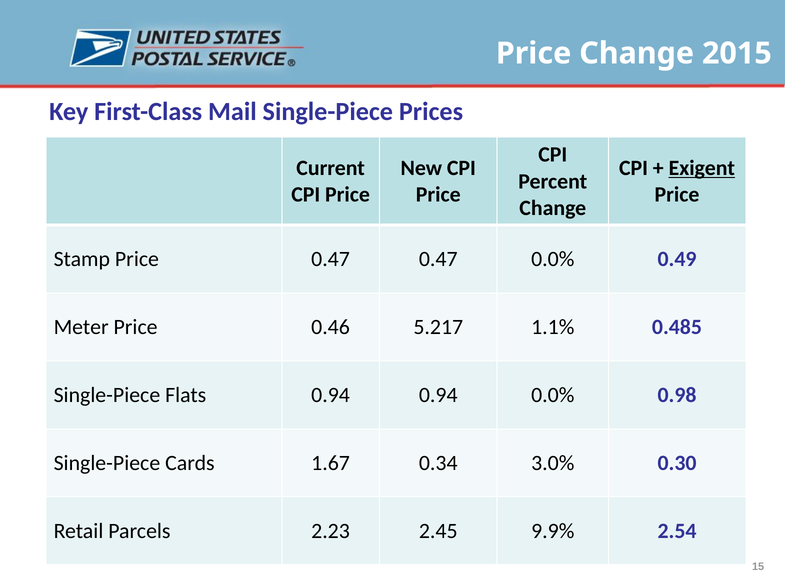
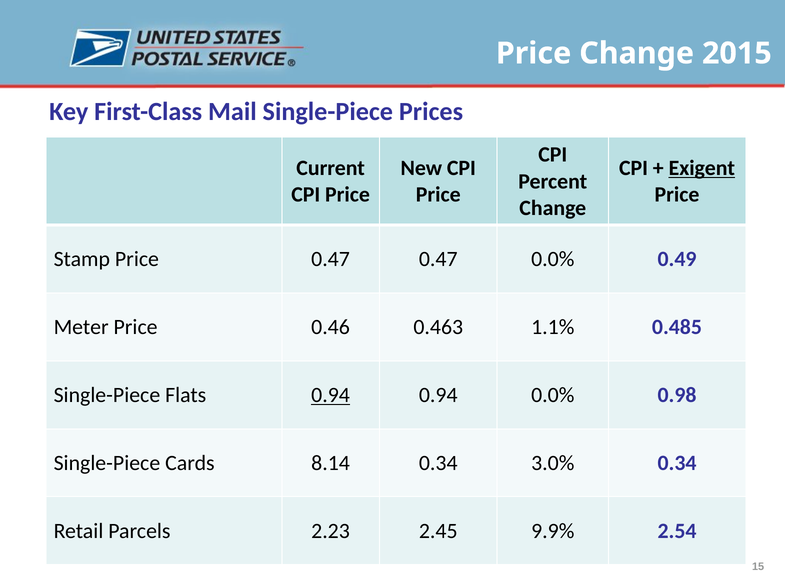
5.217: 5.217 -> 0.463
0.94 at (331, 396) underline: none -> present
1.67: 1.67 -> 8.14
3.0% 0.30: 0.30 -> 0.34
